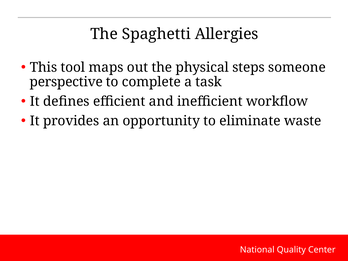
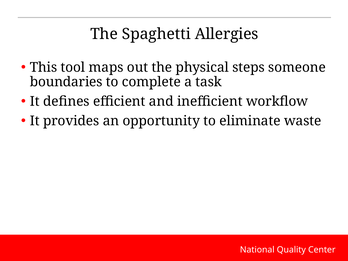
perspective: perspective -> boundaries
